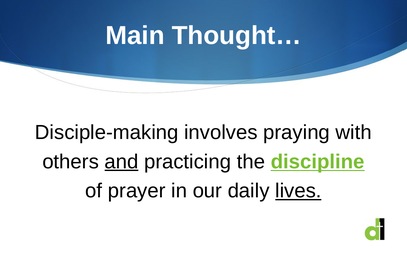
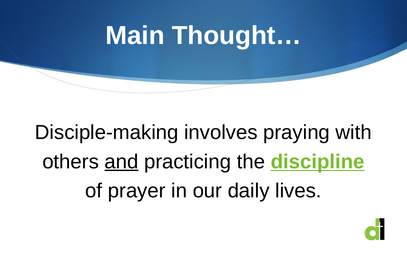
lives underline: present -> none
